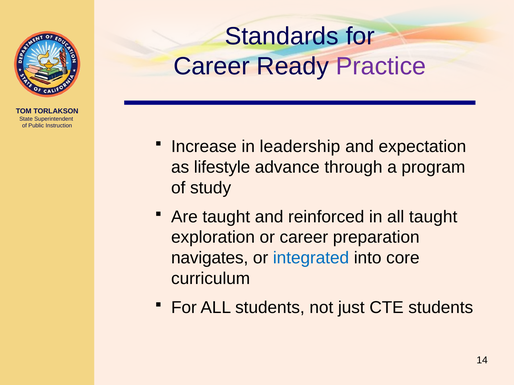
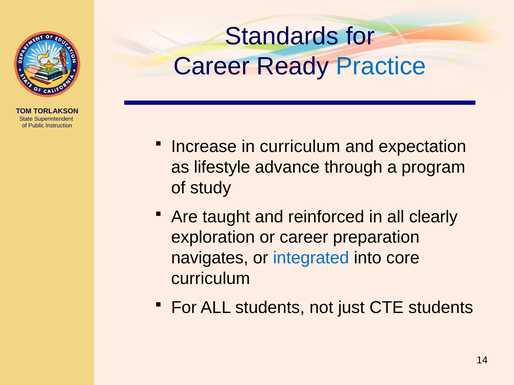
Practice colour: purple -> blue
in leadership: leadership -> curriculum
all taught: taught -> clearly
